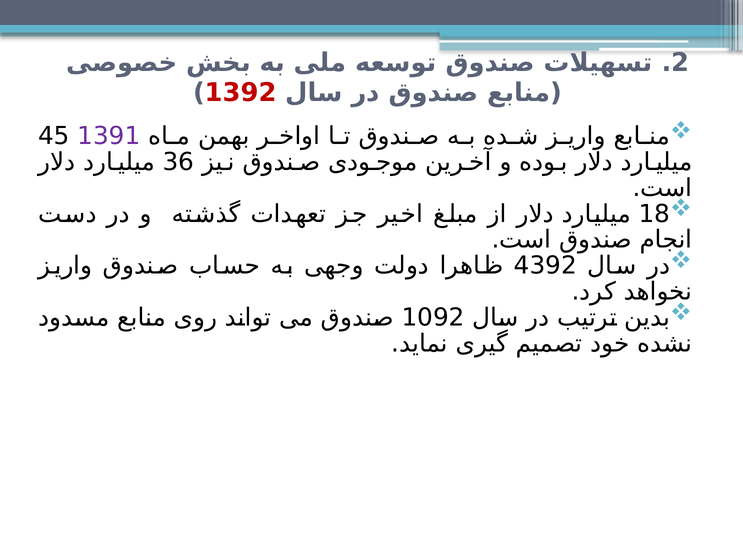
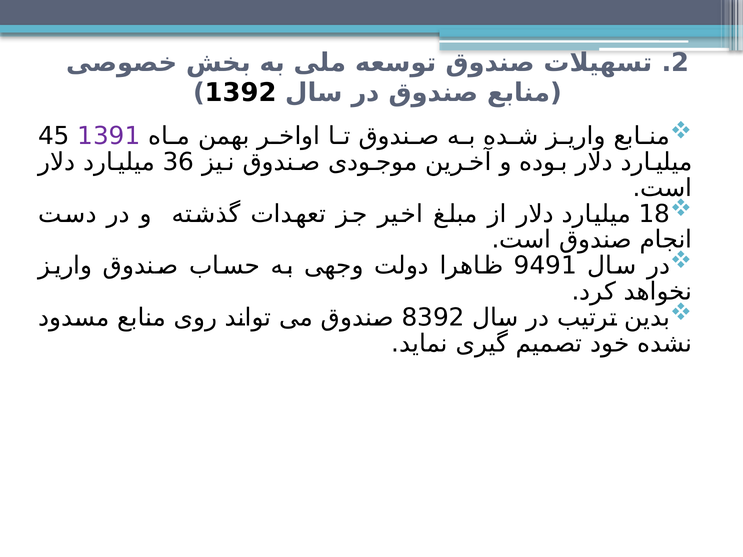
1392 colour: red -> black
4392: 4392 -> 9491
1092: 1092 -> 8392
